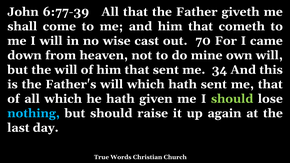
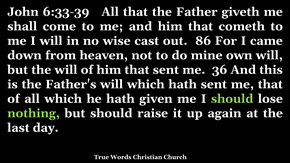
6:77-39: 6:77-39 -> 6:33-39
70: 70 -> 86
34: 34 -> 36
nothing colour: light blue -> light green
